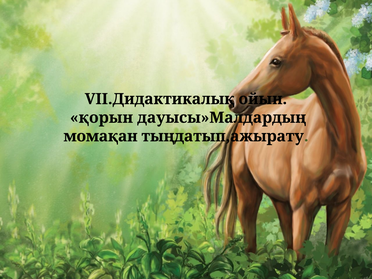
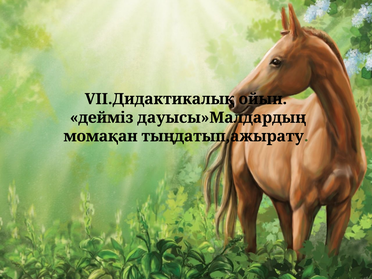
қорын: қорын -> дейміз
